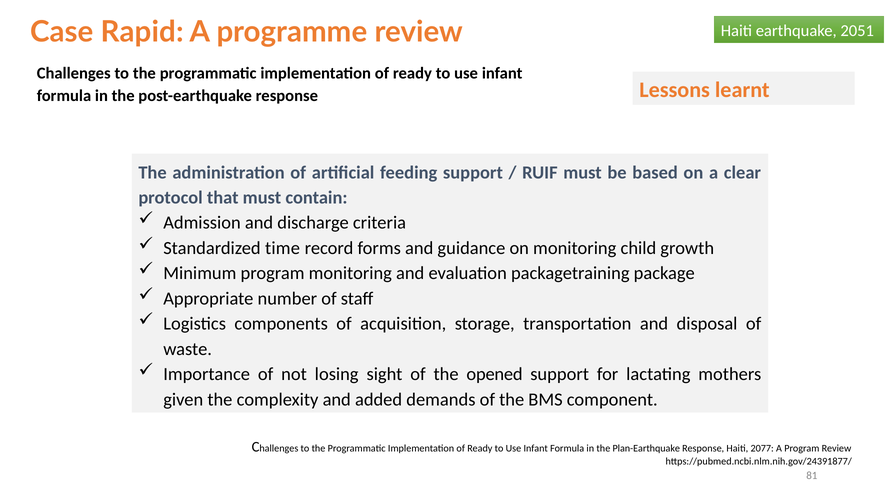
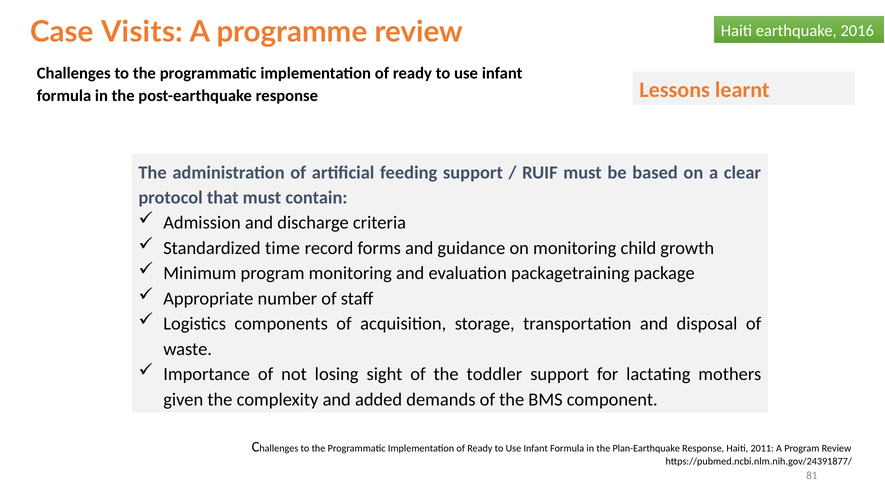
Rapid: Rapid -> Visits
2051: 2051 -> 2016
opened: opened -> toddler
2077: 2077 -> 2011
